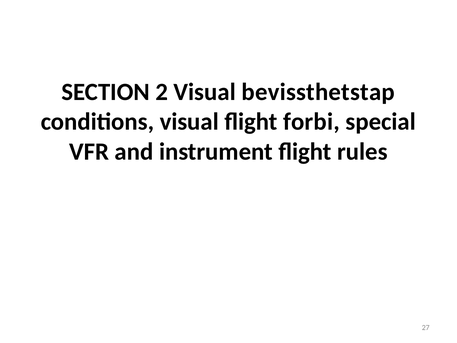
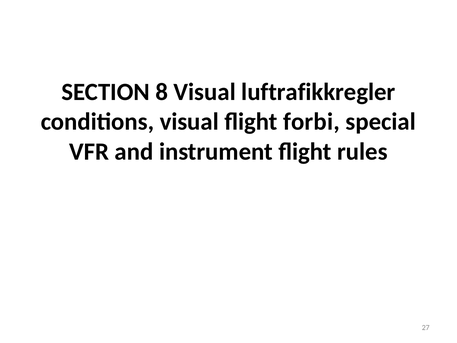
2: 2 -> 8
bevissthetstap: bevissthetstap -> luftrafikkregler
